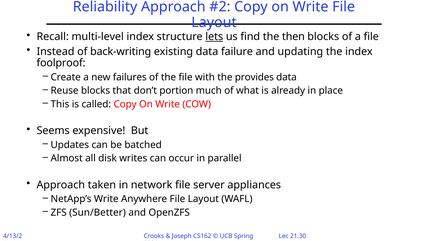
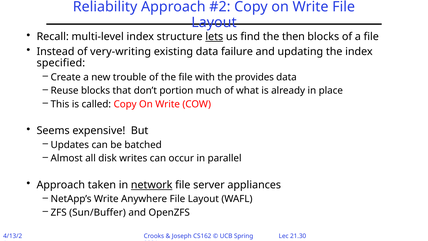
back-writing: back-writing -> very-writing
foolproof: foolproof -> specified
failures: failures -> trouble
network underline: none -> present
Sun/Better: Sun/Better -> Sun/Buffer
